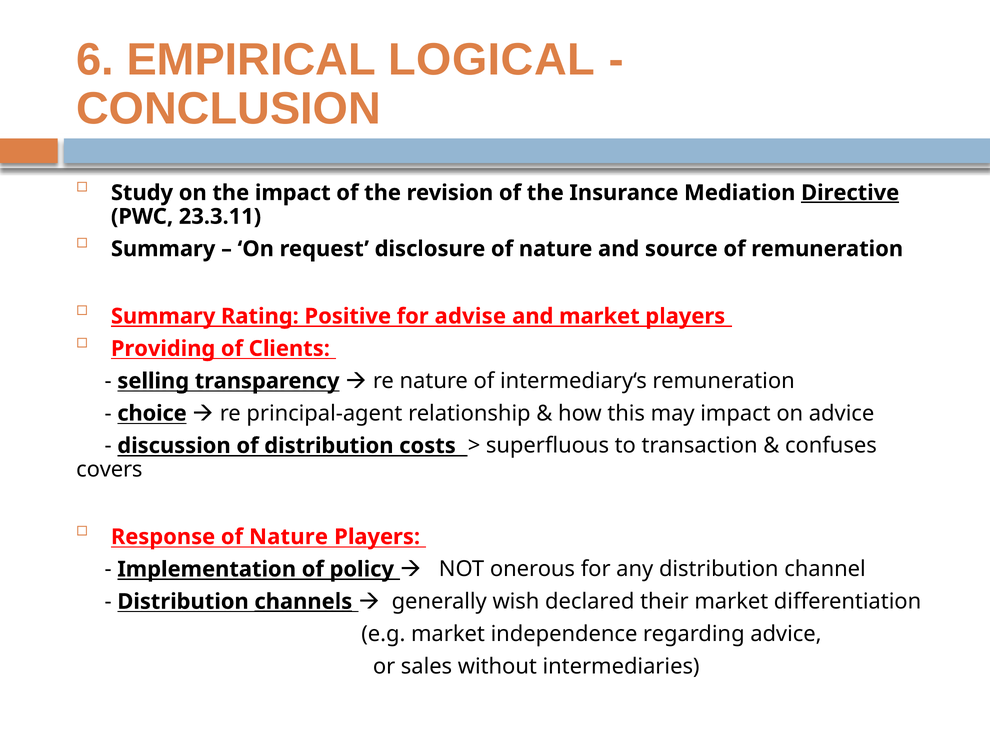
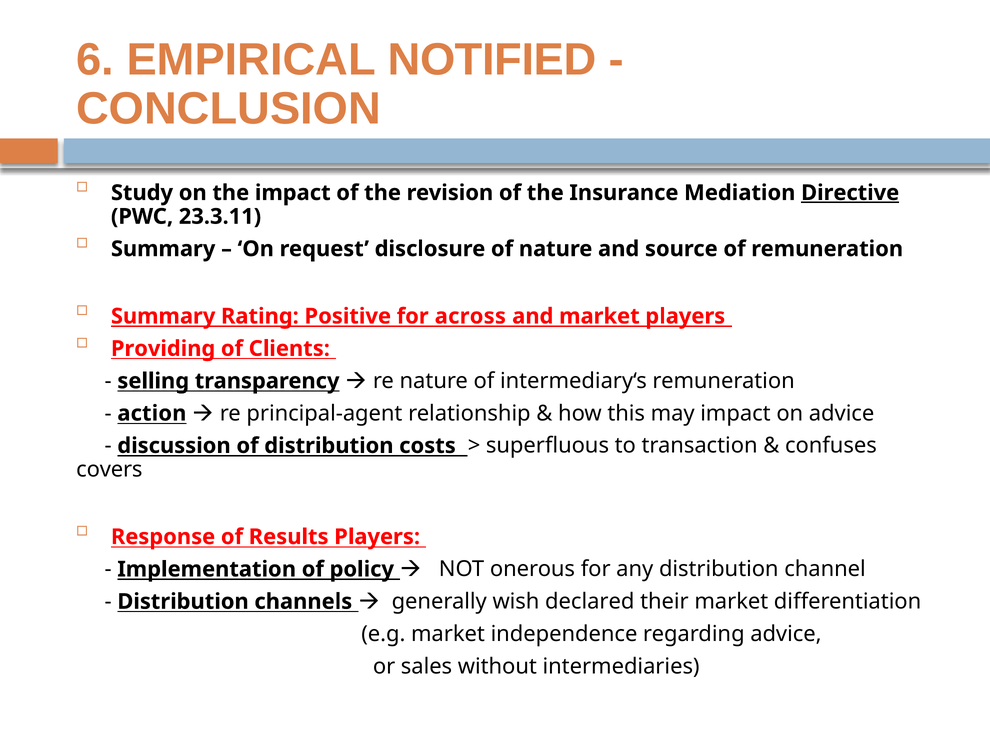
LOGICAL: LOGICAL -> NOTIFIED
advise: advise -> across
choice: choice -> action
Response of Nature: Nature -> Results
channels underline: present -> none
